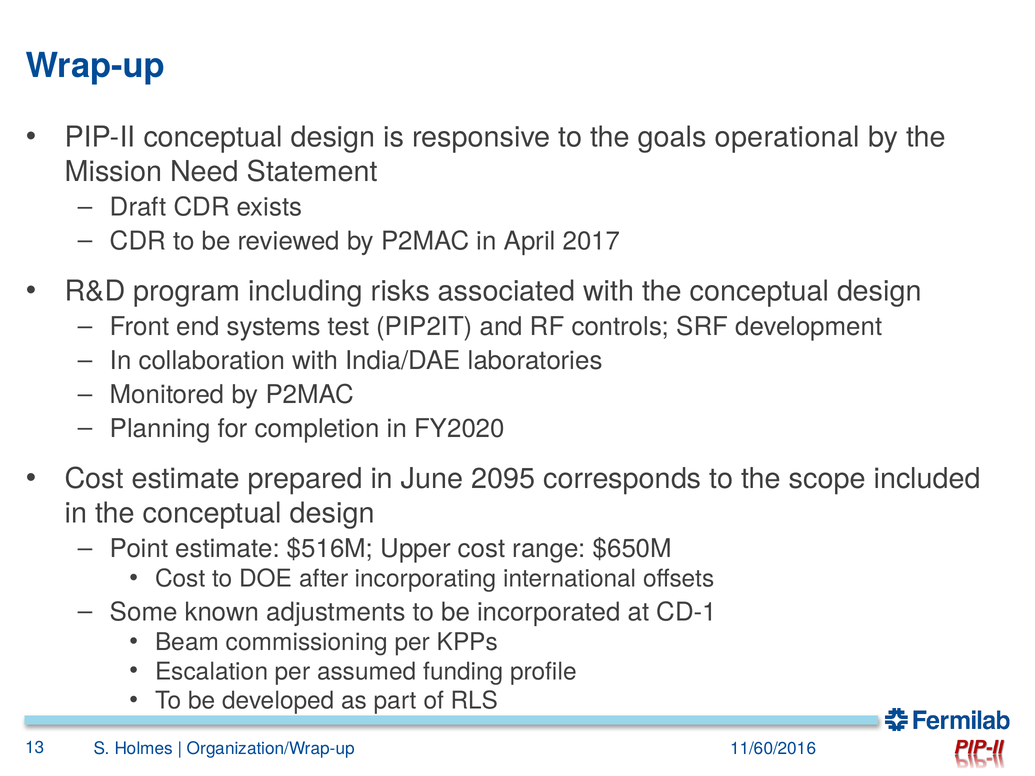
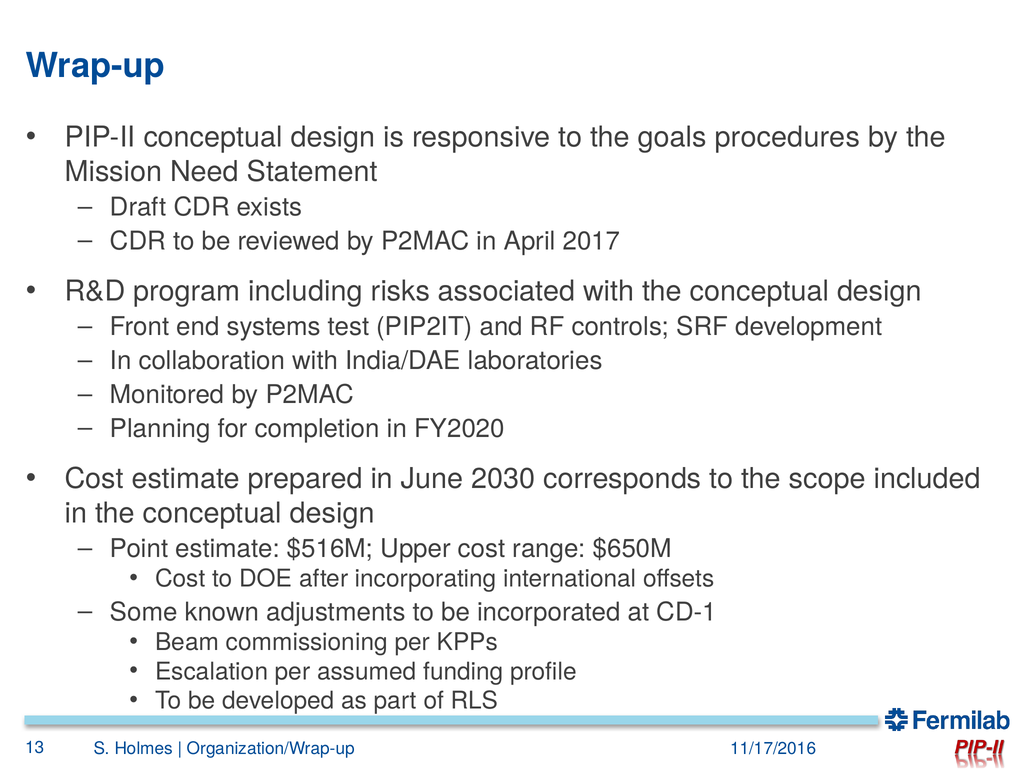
operational: operational -> procedures
2095: 2095 -> 2030
11/60/2016: 11/60/2016 -> 11/17/2016
